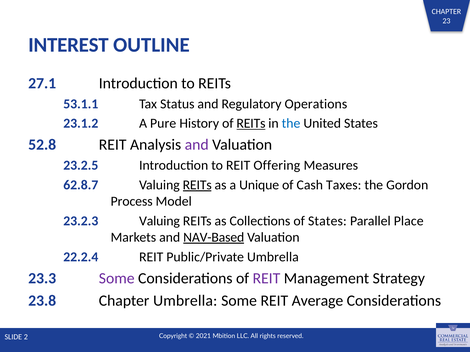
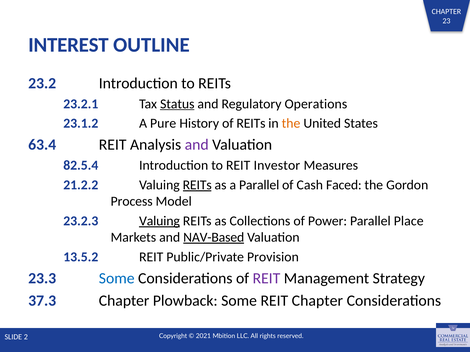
27.1: 27.1 -> 23.2
53.1.1: 53.1.1 -> 23.2.1
Status underline: none -> present
REITs at (251, 124) underline: present -> none
the at (291, 124) colour: blue -> orange
52.8: 52.8 -> 63.4
23.2.5: 23.2.5 -> 82.5.4
Offering: Offering -> Investor
62.8.7: 62.8.7 -> 21.2.2
a Unique: Unique -> Parallel
Taxes: Taxes -> Faced
Valuing at (159, 221) underline: none -> present
of States: States -> Power
22.2.4: 22.2.4 -> 13.5.2
Public/Private Umbrella: Umbrella -> Provision
Some at (117, 279) colour: purple -> blue
23.8: 23.8 -> 37.3
Chapter Umbrella: Umbrella -> Plowback
REIT Average: Average -> Chapter
